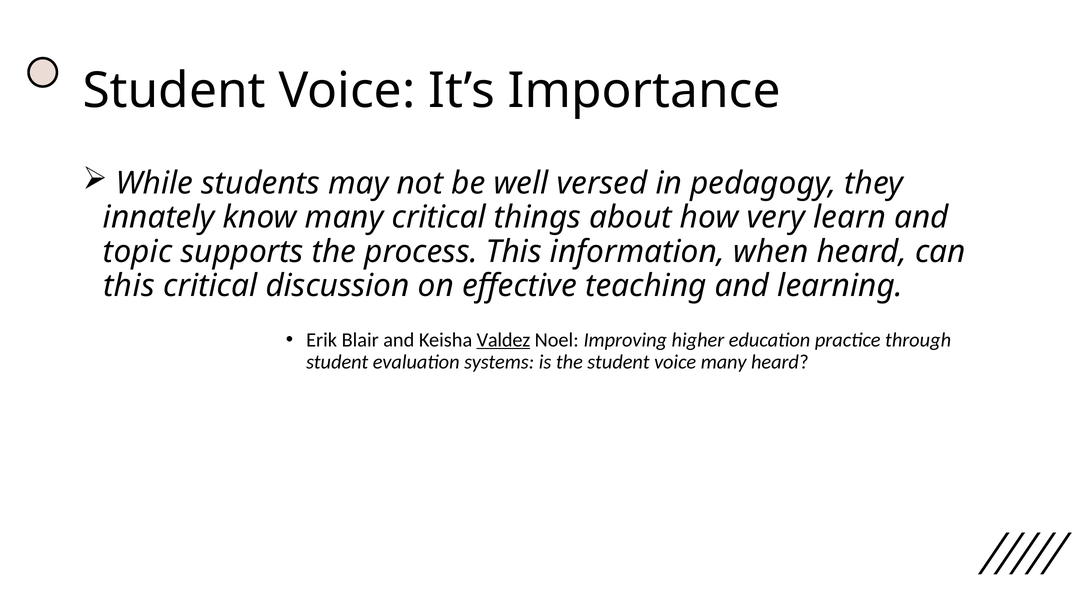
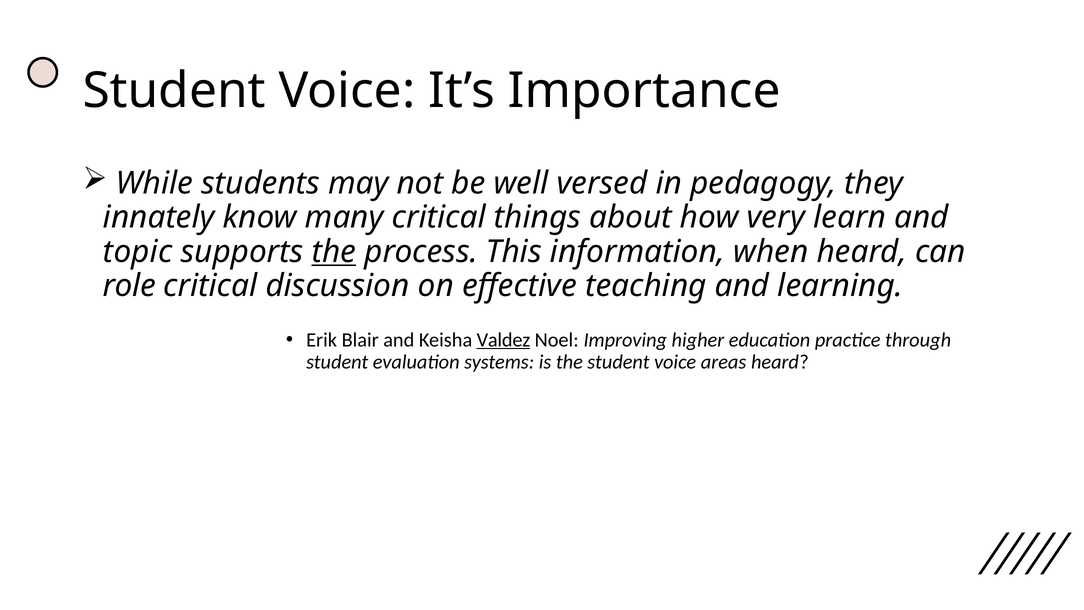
the at (334, 252) underline: none -> present
this at (129, 286): this -> role
voice many: many -> areas
